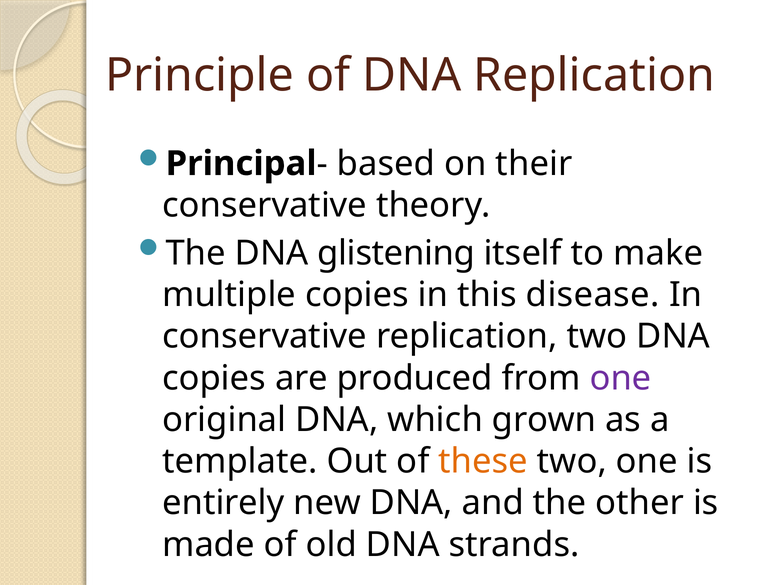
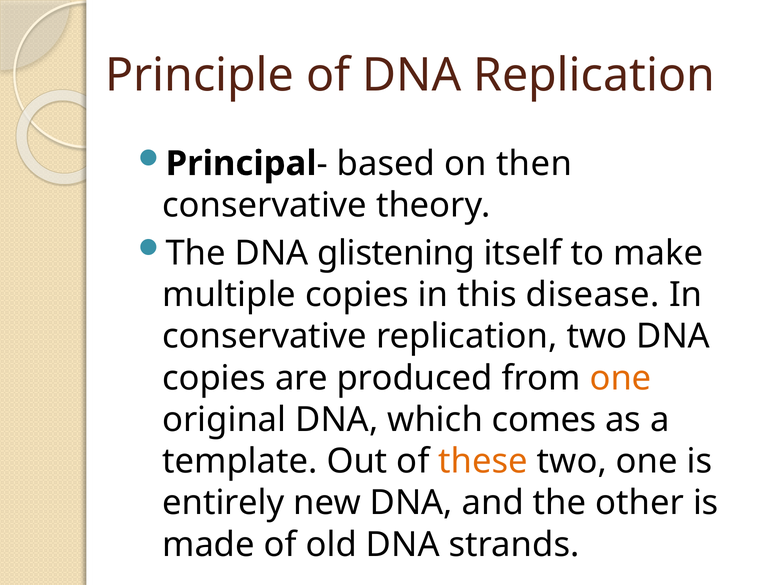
their: their -> then
one at (621, 378) colour: purple -> orange
grown: grown -> comes
